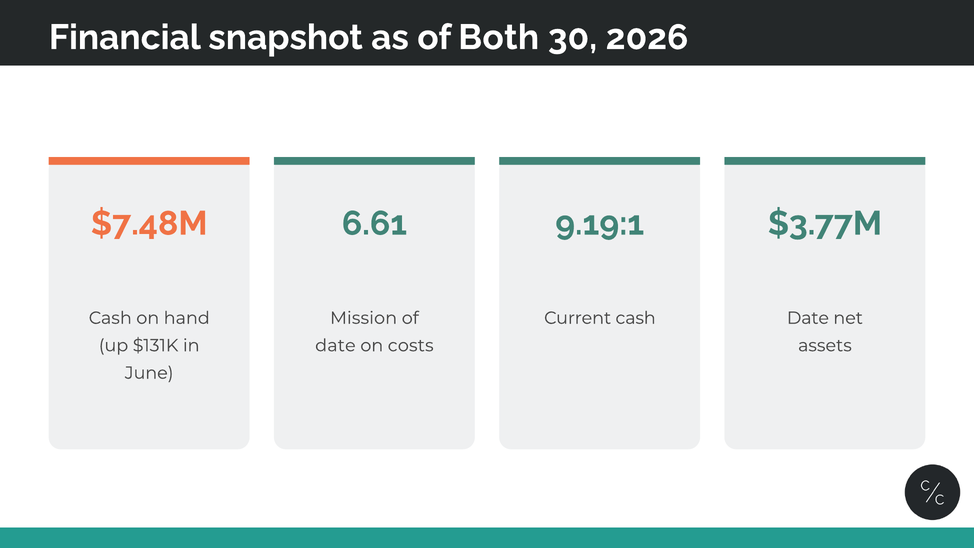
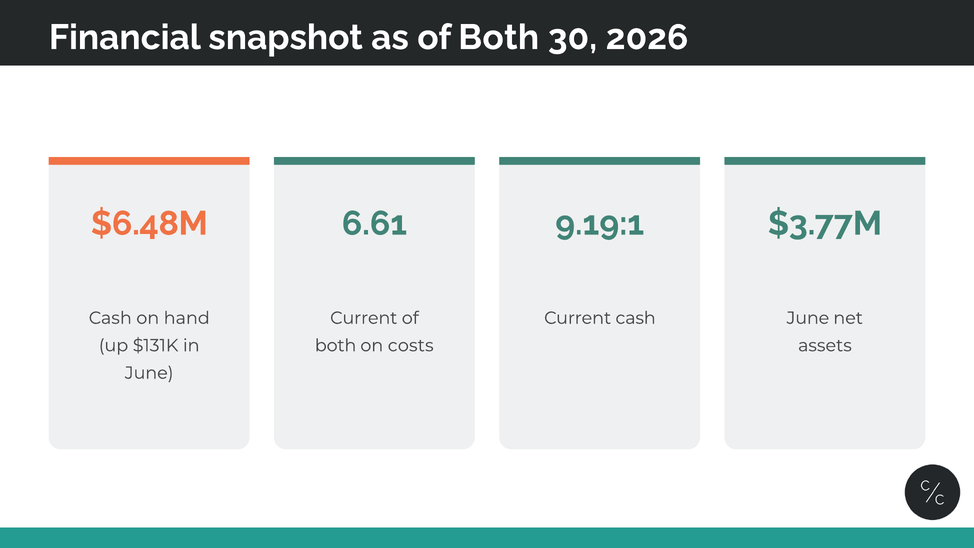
$7.48M: $7.48M -> $6.48M
Mission at (364, 318): Mission -> Current
Date at (808, 318): Date -> June
date at (335, 345): date -> both
